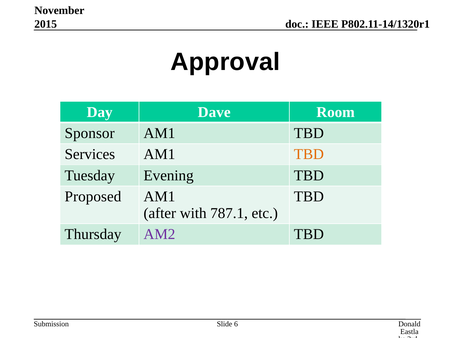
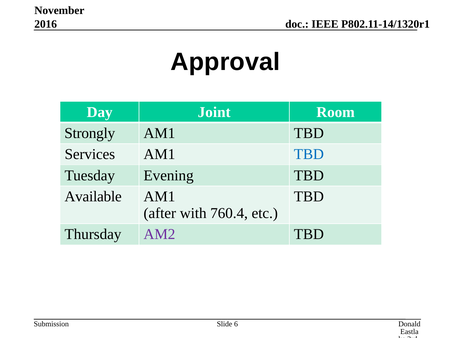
2015: 2015 -> 2016
Dave: Dave -> Joint
Sponsor: Sponsor -> Strongly
TBD at (309, 154) colour: orange -> blue
Proposed: Proposed -> Available
787.1: 787.1 -> 760.4
